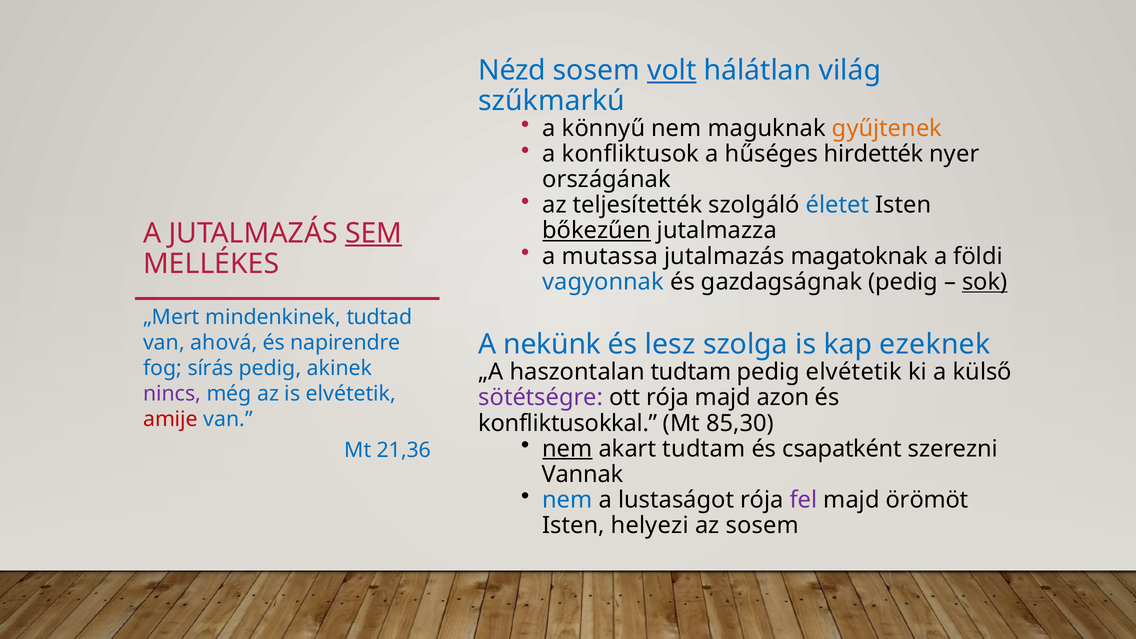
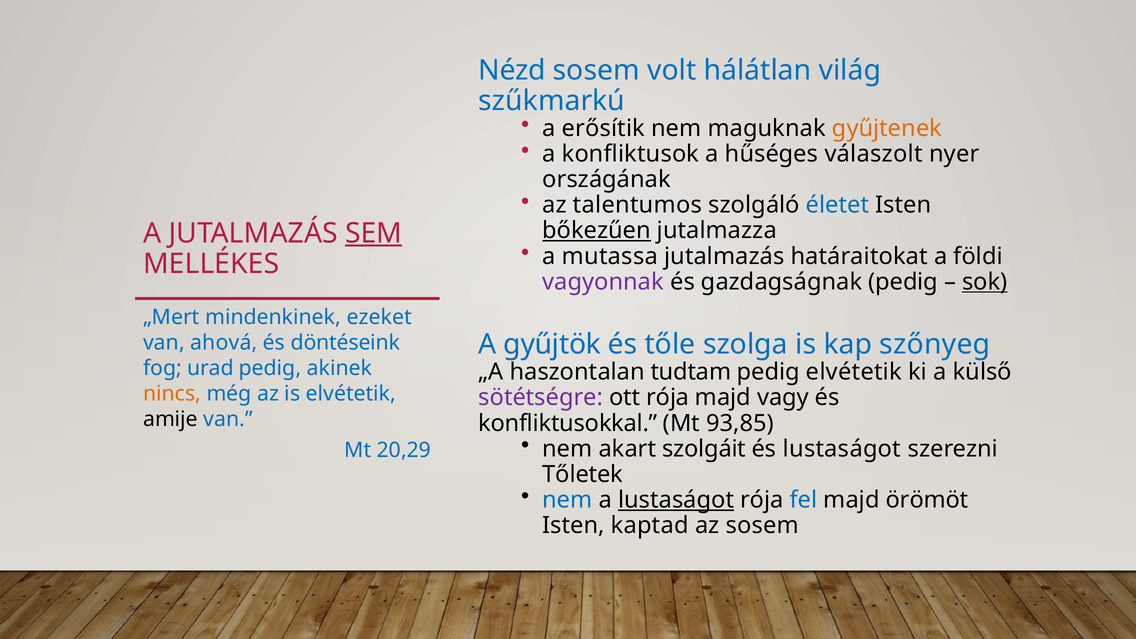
volt underline: present -> none
könnyű: könnyű -> erősítik
hirdették: hirdették -> válaszolt
teljesítették: teljesítették -> talentumos
magatoknak: magatoknak -> határaitokat
vagyonnak colour: blue -> purple
tudtad: tudtad -> ezeket
nekünk: nekünk -> gyűjtök
lesz: lesz -> tőle
ezeknek: ezeknek -> szőnyeg
napirendre: napirendre -> döntéseink
sírás: sírás -> urad
nincs colour: purple -> orange
azon: azon -> vagy
amije colour: red -> black
85,30: 85,30 -> 93,85
nem at (567, 449) underline: present -> none
akart tudtam: tudtam -> szolgáit
és csapatként: csapatként -> lustaságot
21,36: 21,36 -> 20,29
Vannak: Vannak -> Tőletek
lustaságot at (676, 500) underline: none -> present
fel colour: purple -> blue
helyezi: helyezi -> kaptad
